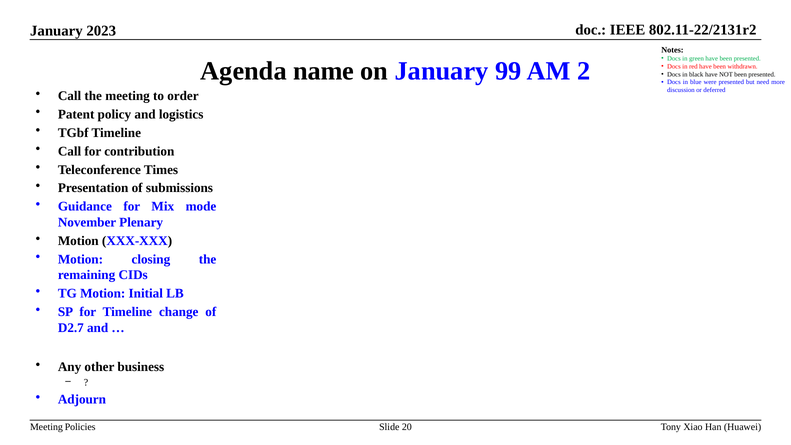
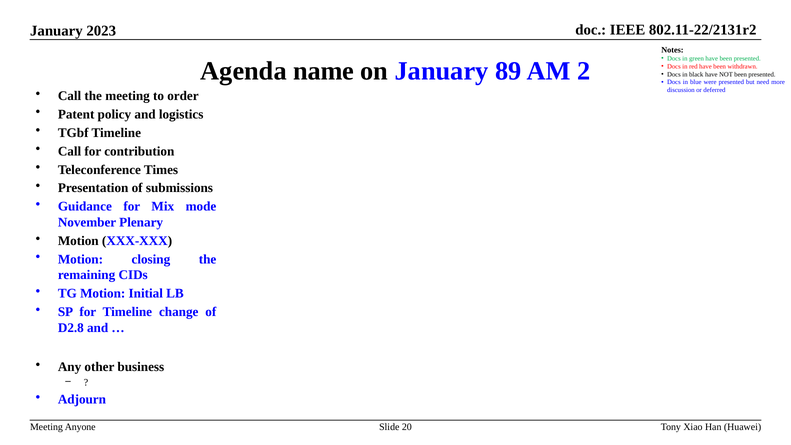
99: 99 -> 89
D2.7: D2.7 -> D2.8
Policies: Policies -> Anyone
